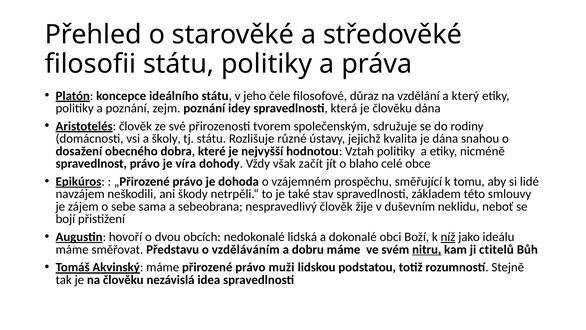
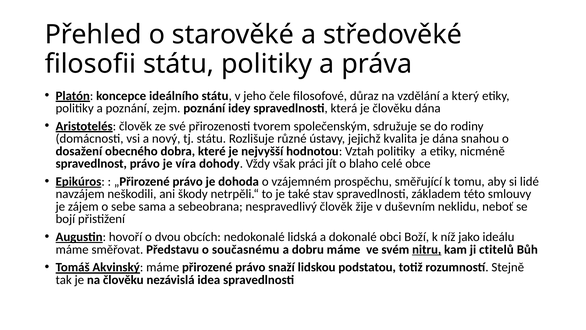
školy: školy -> nový
začít: začít -> práci
níž underline: present -> none
vzděláváním: vzděláváním -> současnému
muži: muži -> snaží
